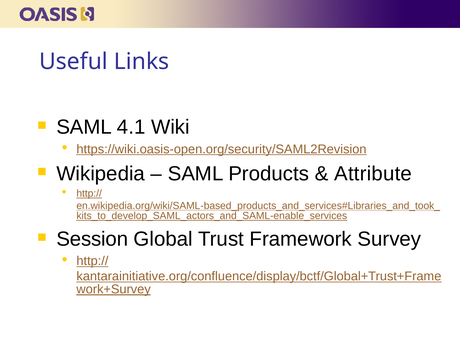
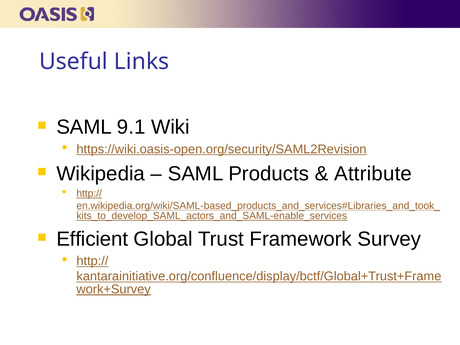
4.1: 4.1 -> 9.1
Session: Session -> Efficient
